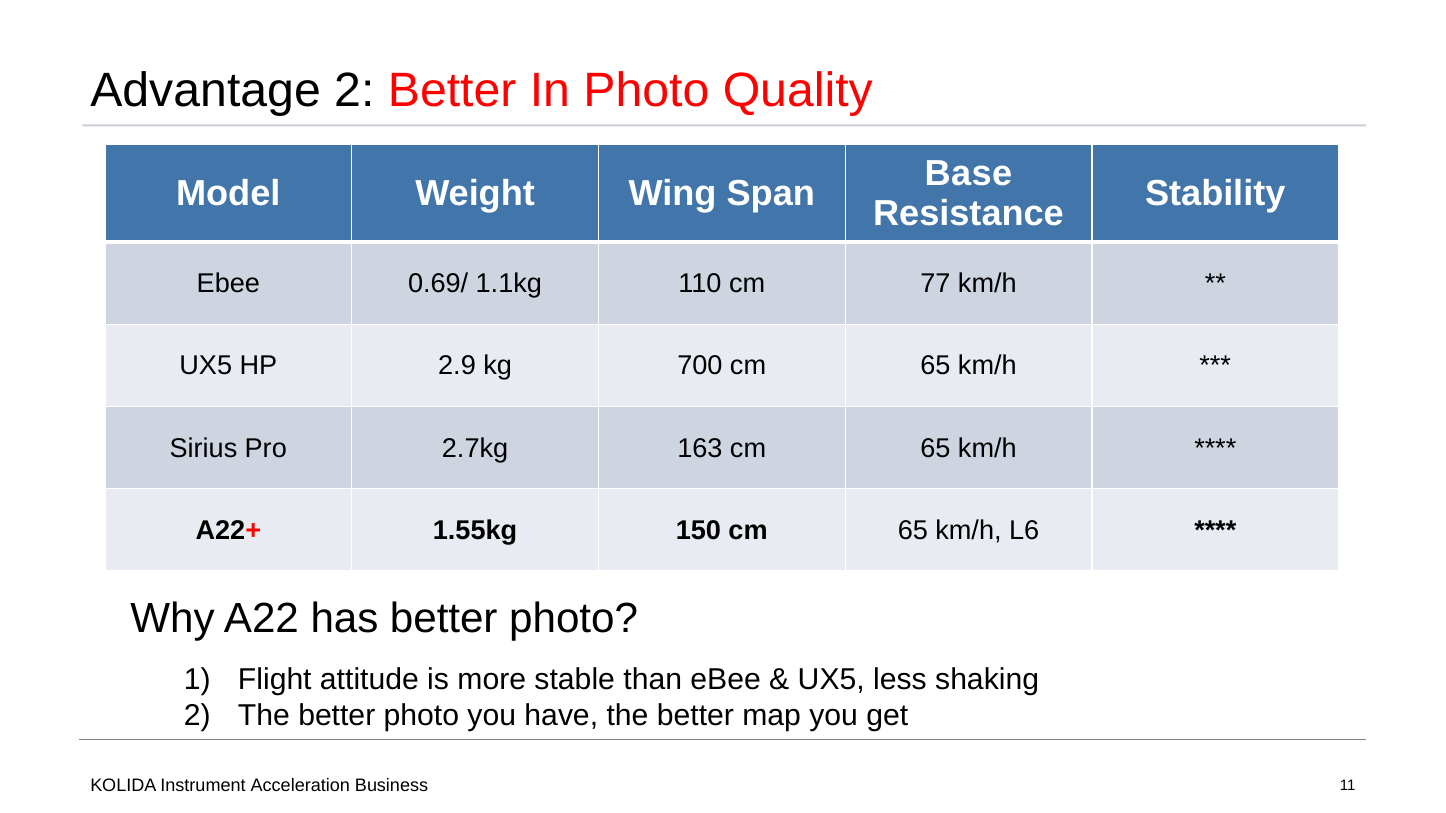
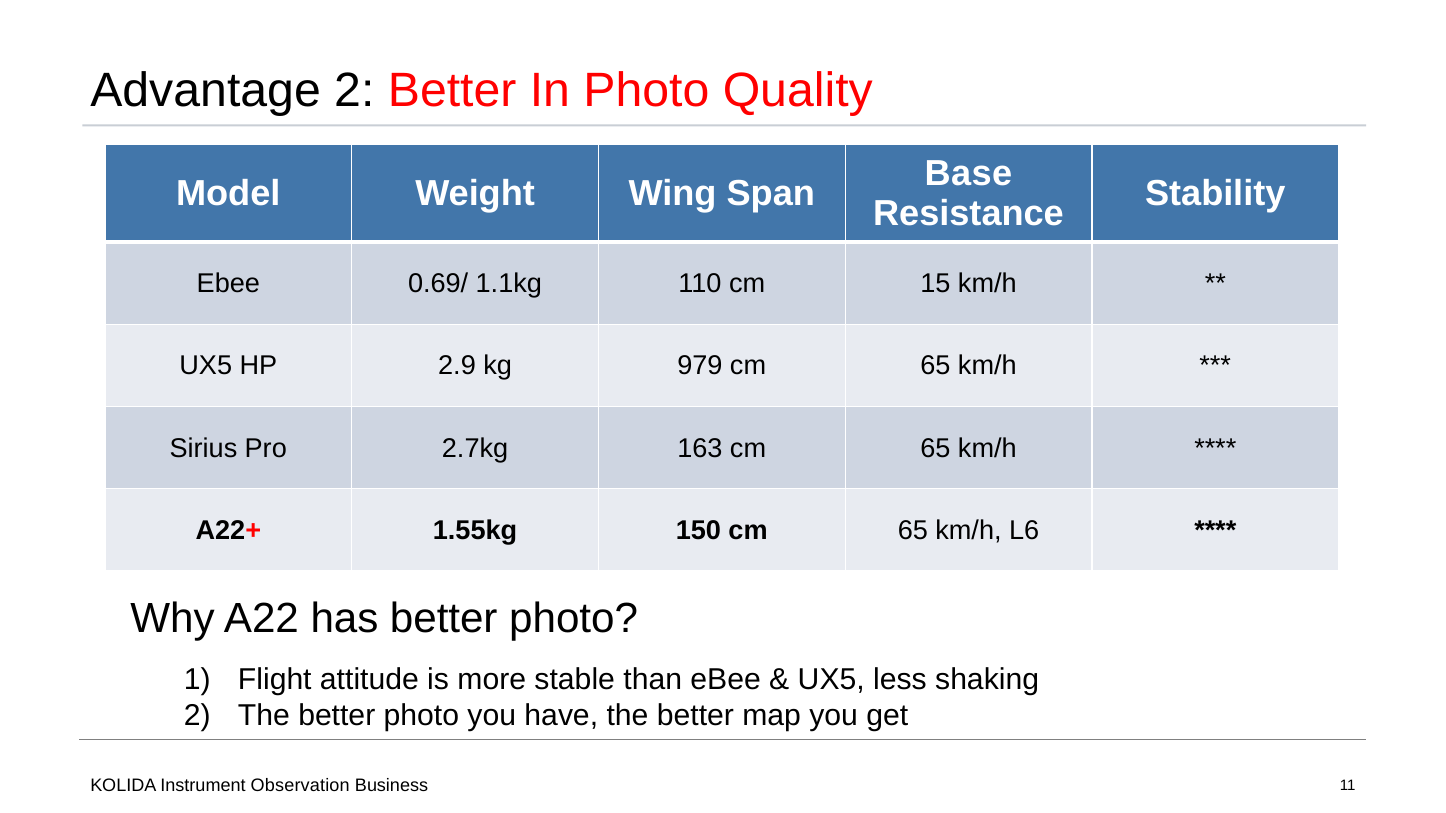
77: 77 -> 15
700: 700 -> 979
Acceleration: Acceleration -> Observation
